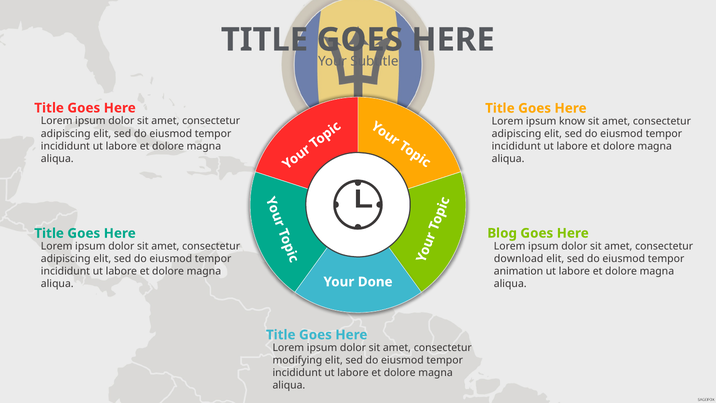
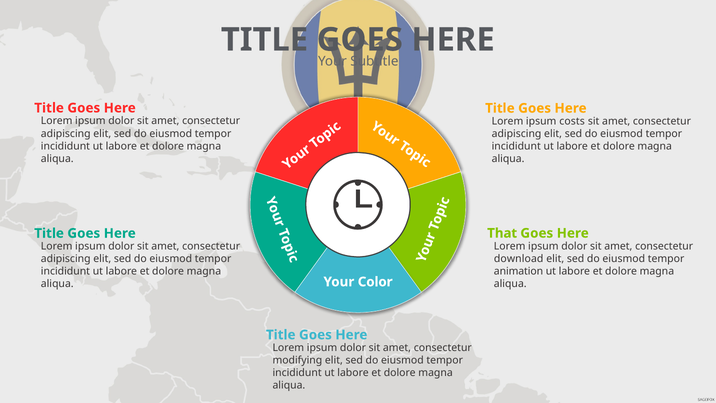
know: know -> costs
Blog: Blog -> That
Done: Done -> Color
